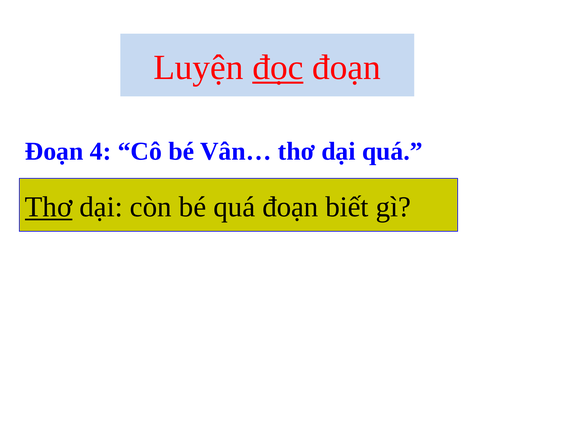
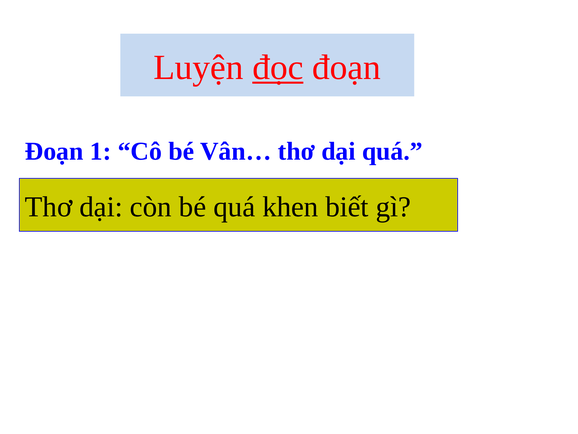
4: 4 -> 1
Thơ at (49, 207) underline: present -> none
quá đoạn: đoạn -> khen
